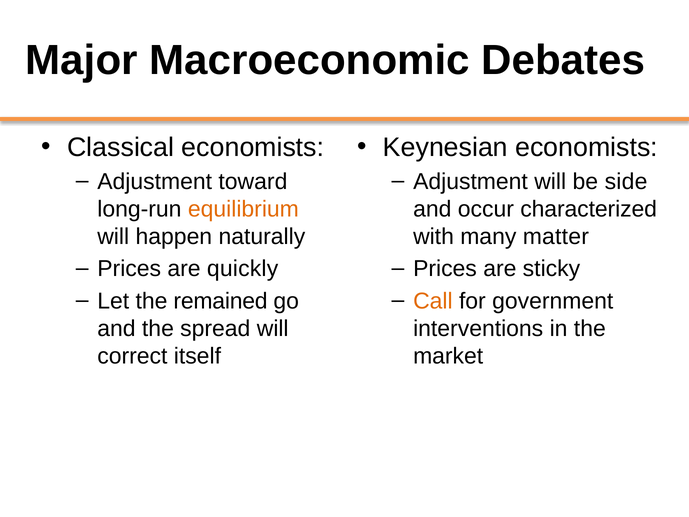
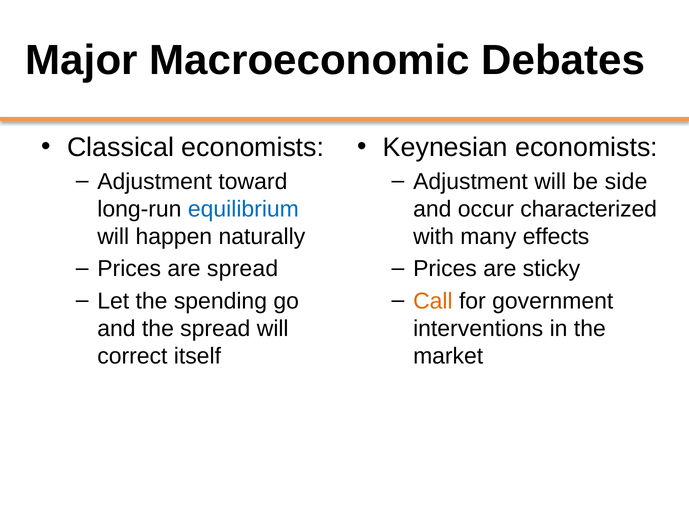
equilibrium colour: orange -> blue
matter: matter -> effects
are quickly: quickly -> spread
remained: remained -> spending
